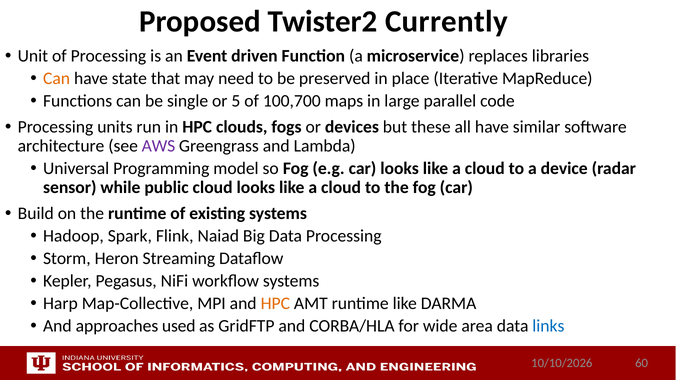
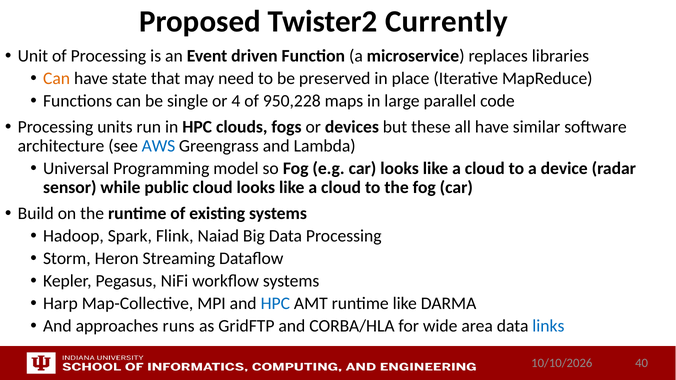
5: 5 -> 4
100,700: 100,700 -> 950,228
AWS colour: purple -> blue
HPC at (275, 304) colour: orange -> blue
used: used -> runs
60: 60 -> 40
